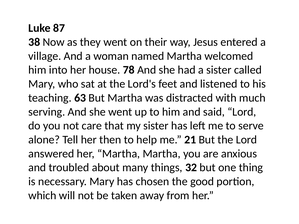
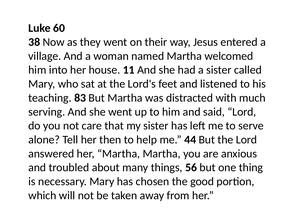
87: 87 -> 60
78: 78 -> 11
63: 63 -> 83
21: 21 -> 44
32: 32 -> 56
